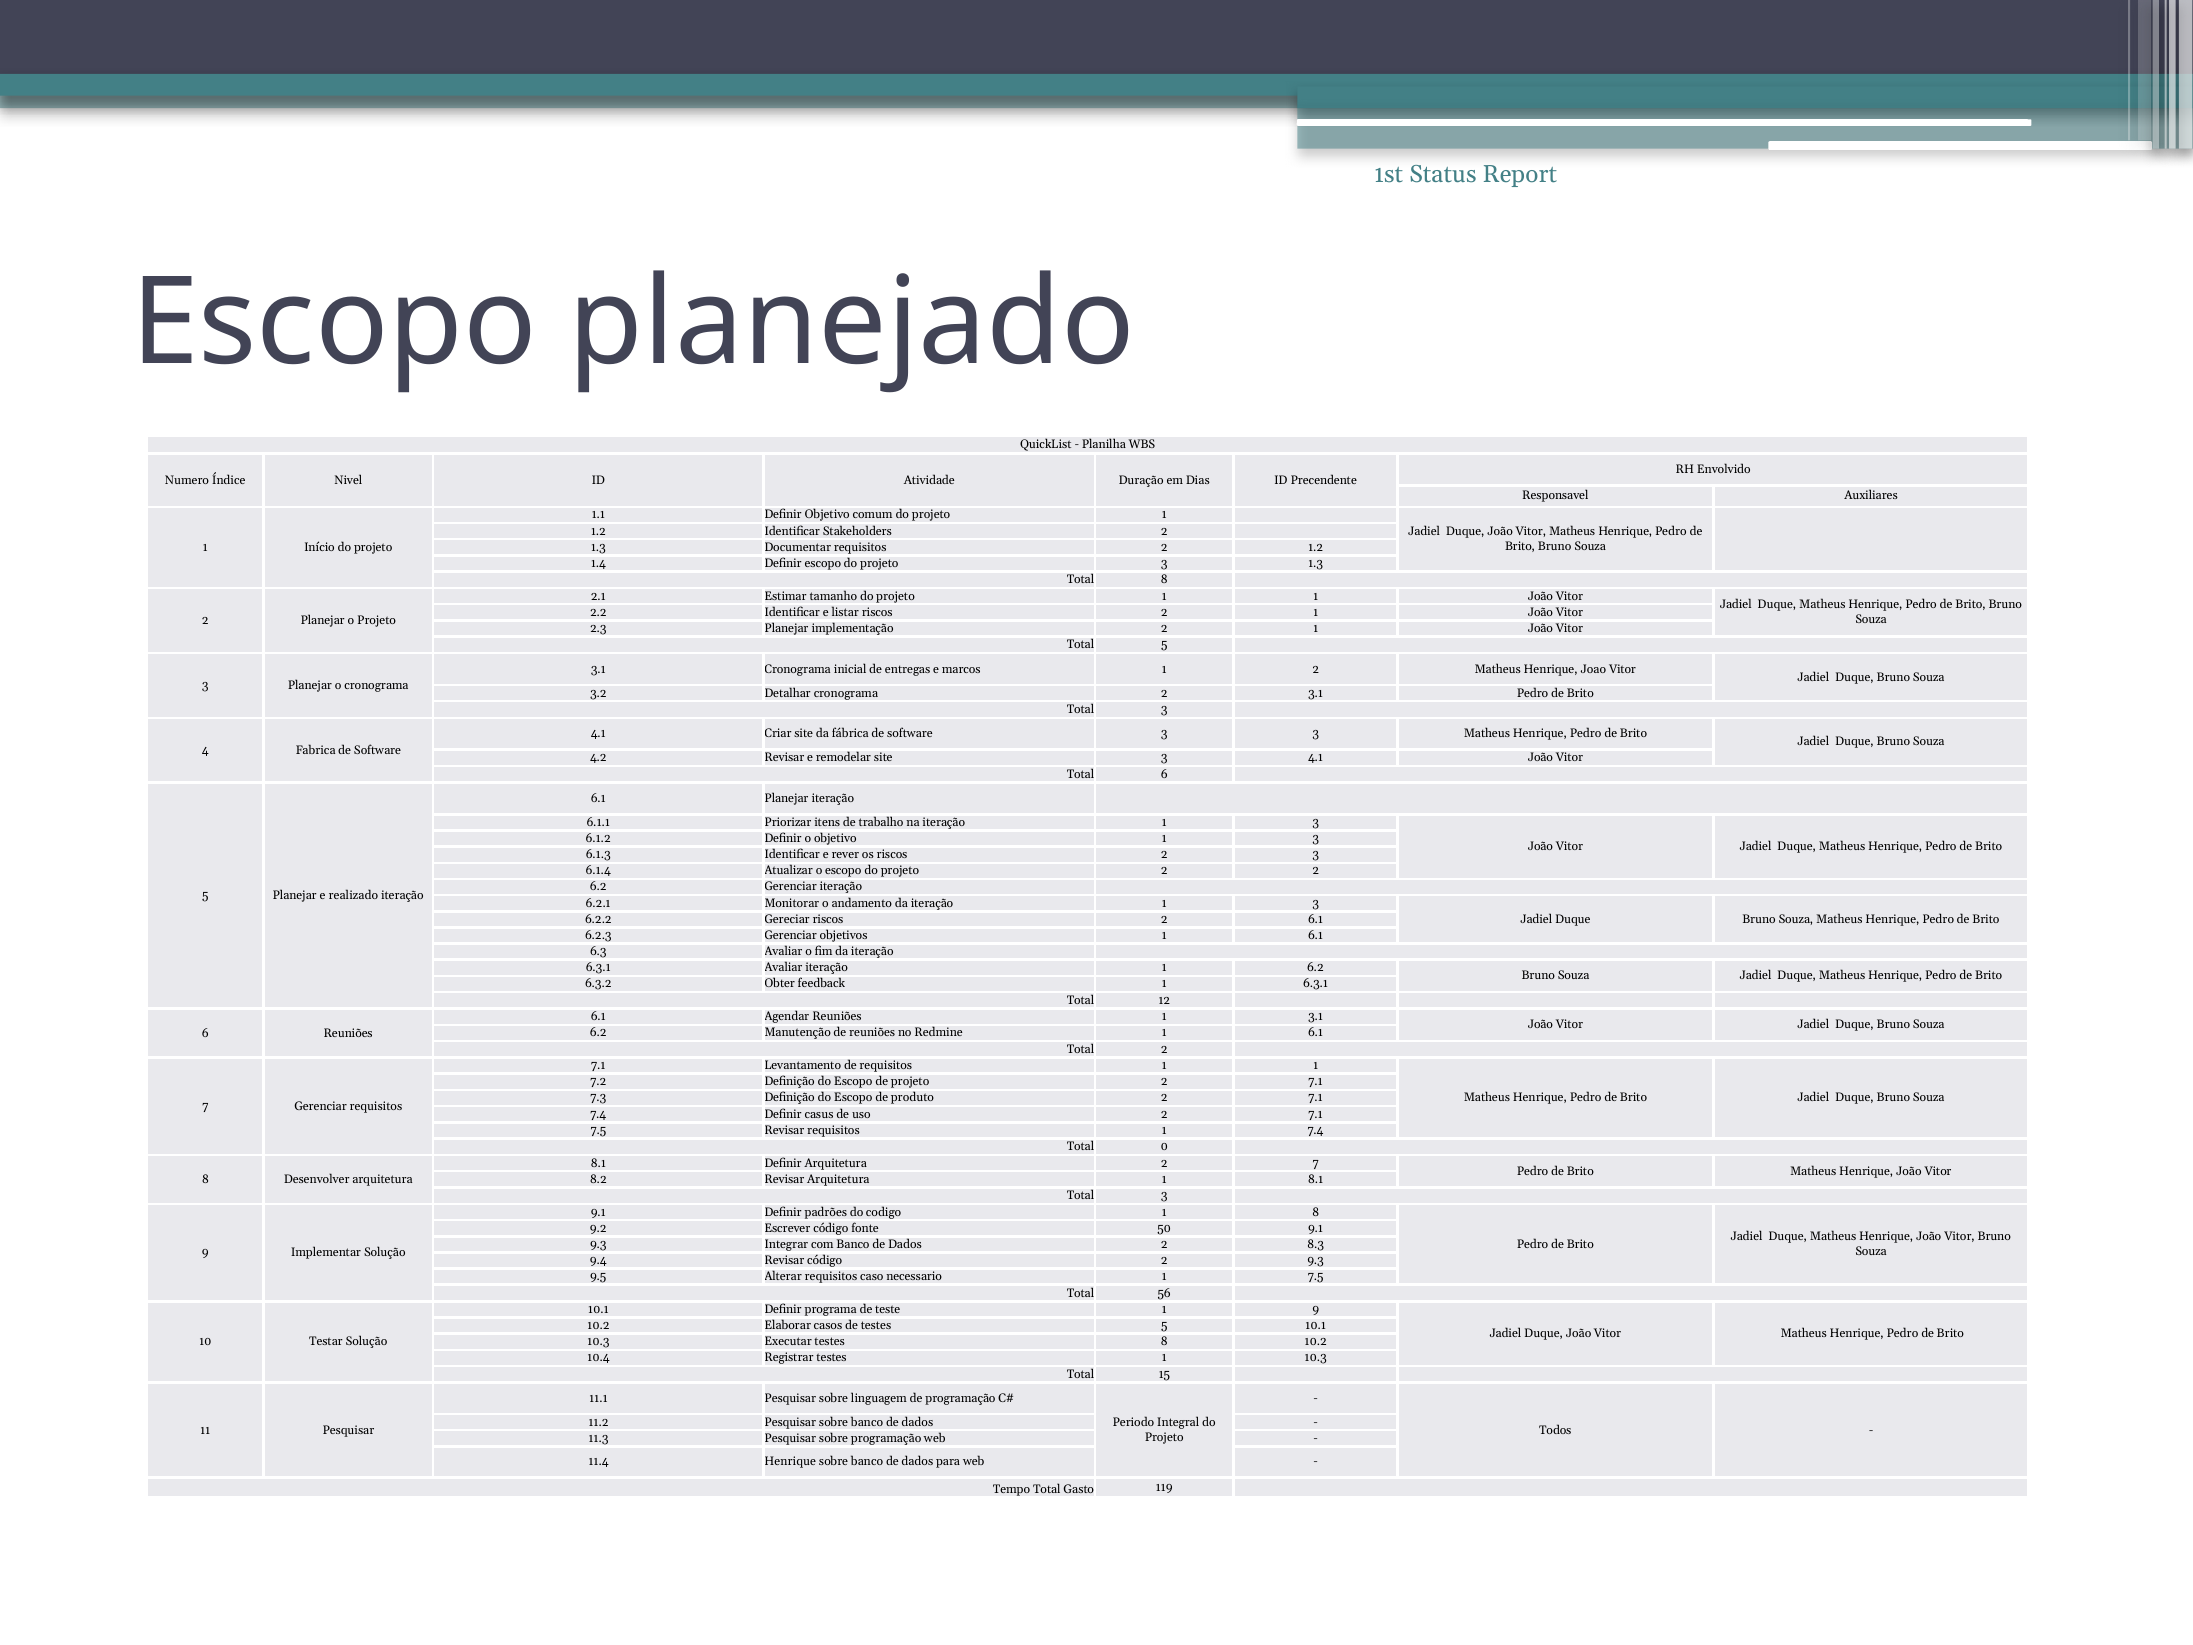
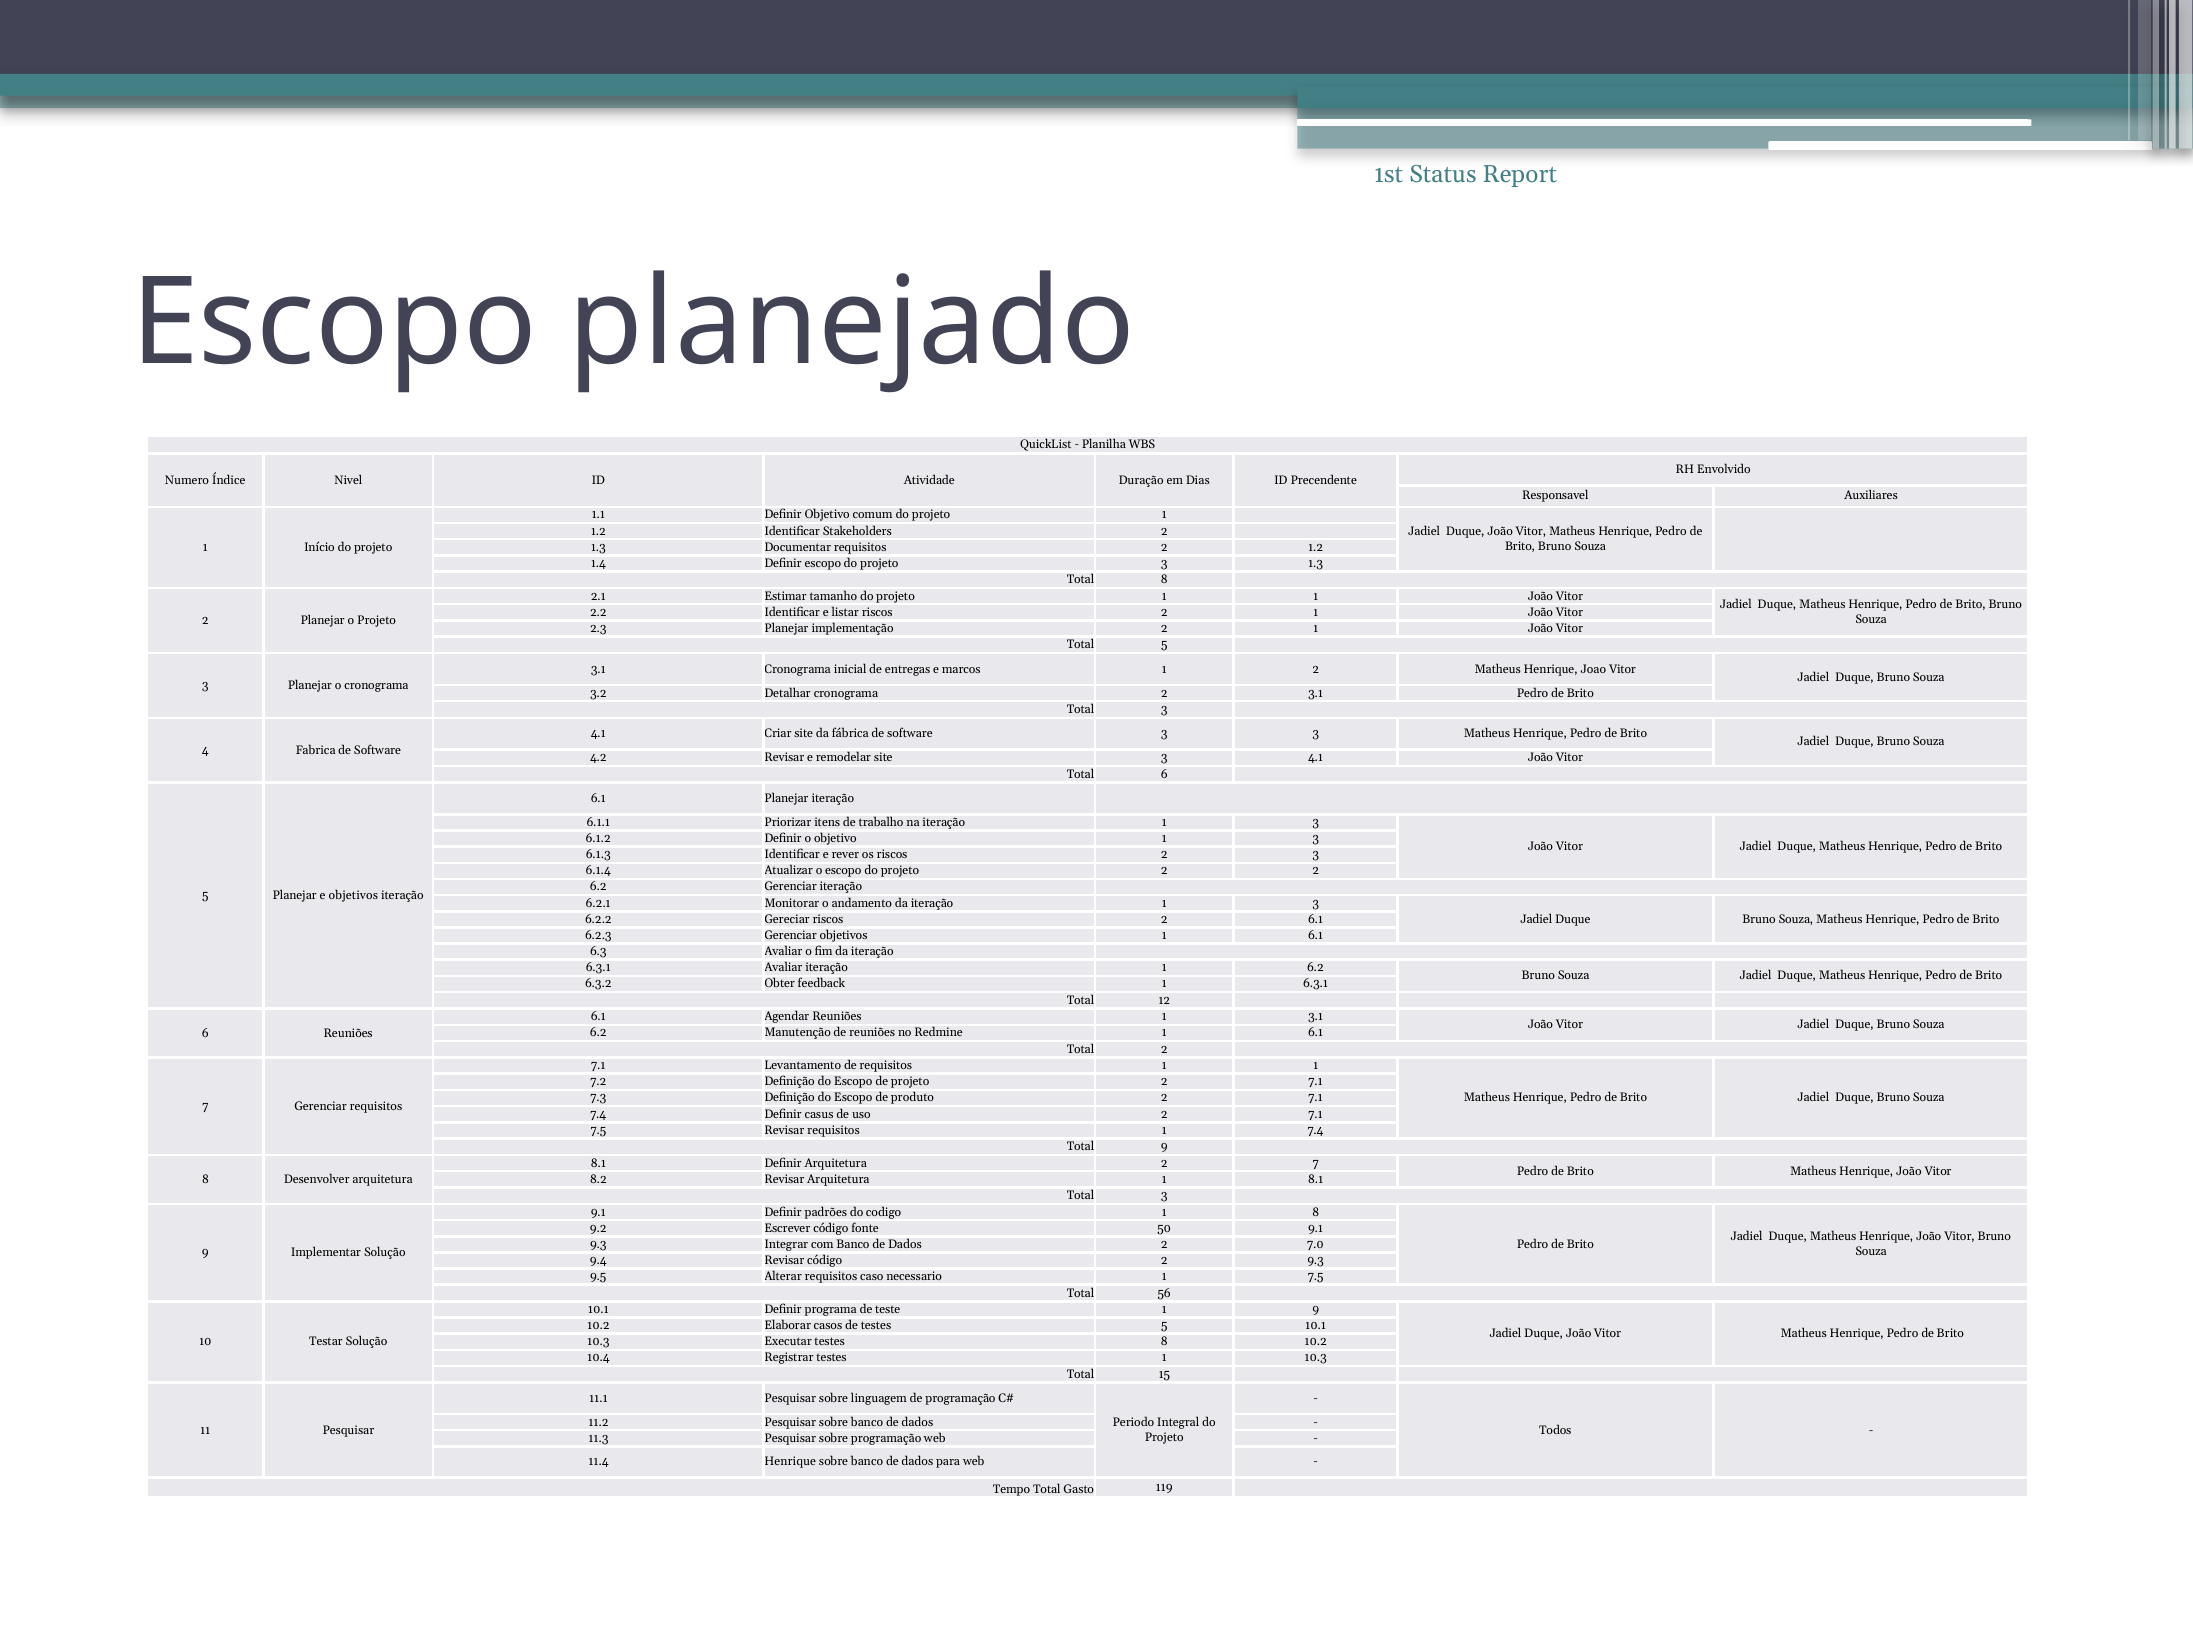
e realizado: realizado -> objetivos
Total 0: 0 -> 9
8.3: 8.3 -> 7.0
